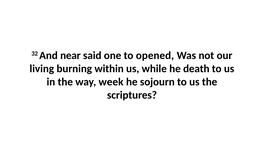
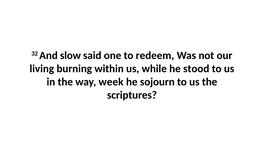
near: near -> slow
opened: opened -> redeem
death: death -> stood
